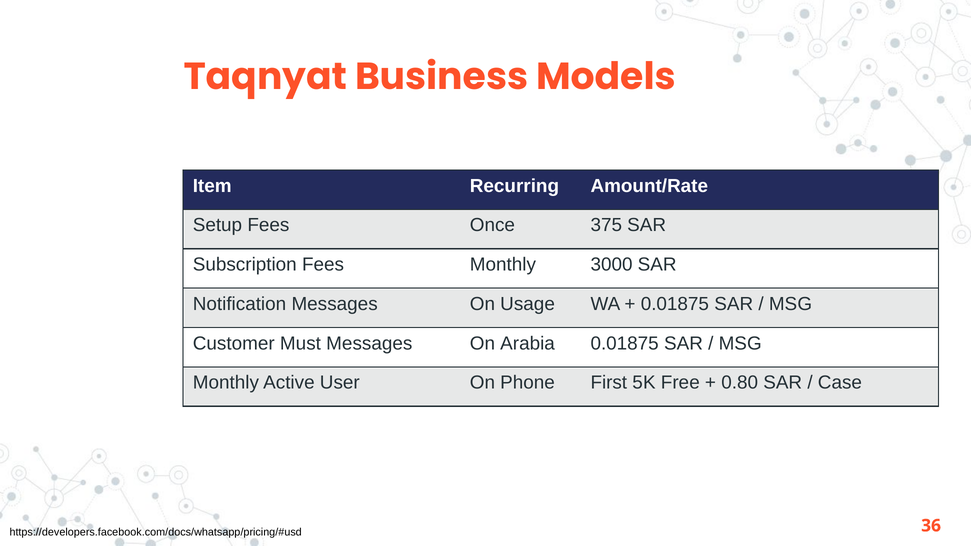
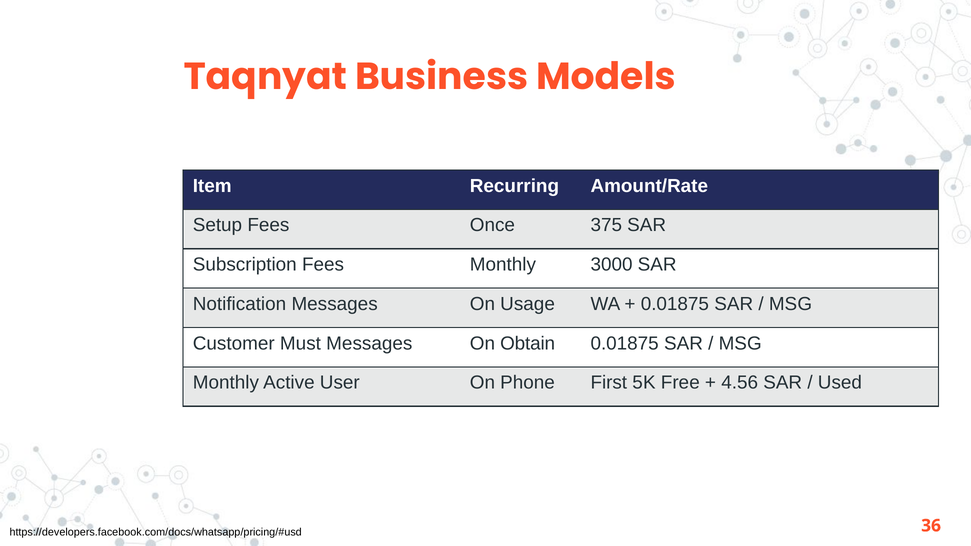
Arabia: Arabia -> Obtain
0.80: 0.80 -> 4.56
Case: Case -> Used
